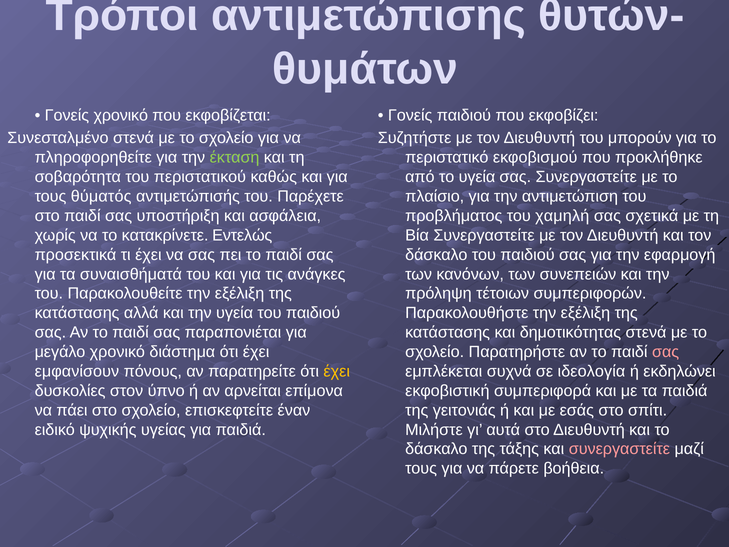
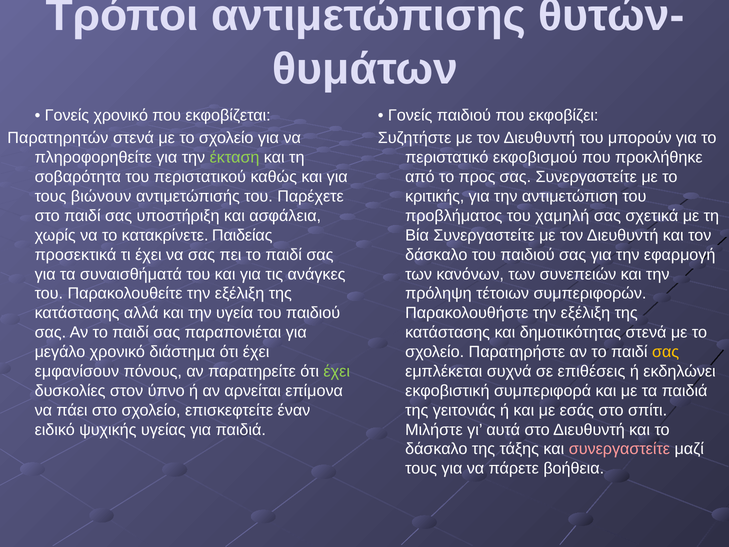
Συνεσταλμένο: Συνεσταλμένο -> Παρατηρητών
το υγεία: υγεία -> προς
θύματός: θύματός -> βιώνουν
πλαίσιο: πλαίσιο -> κριτικής
Εντελώς: Εντελώς -> Παιδείας
σας at (666, 352) colour: pink -> yellow
έχει at (337, 371) colour: yellow -> light green
ιδεολογία: ιδεολογία -> επιθέσεις
